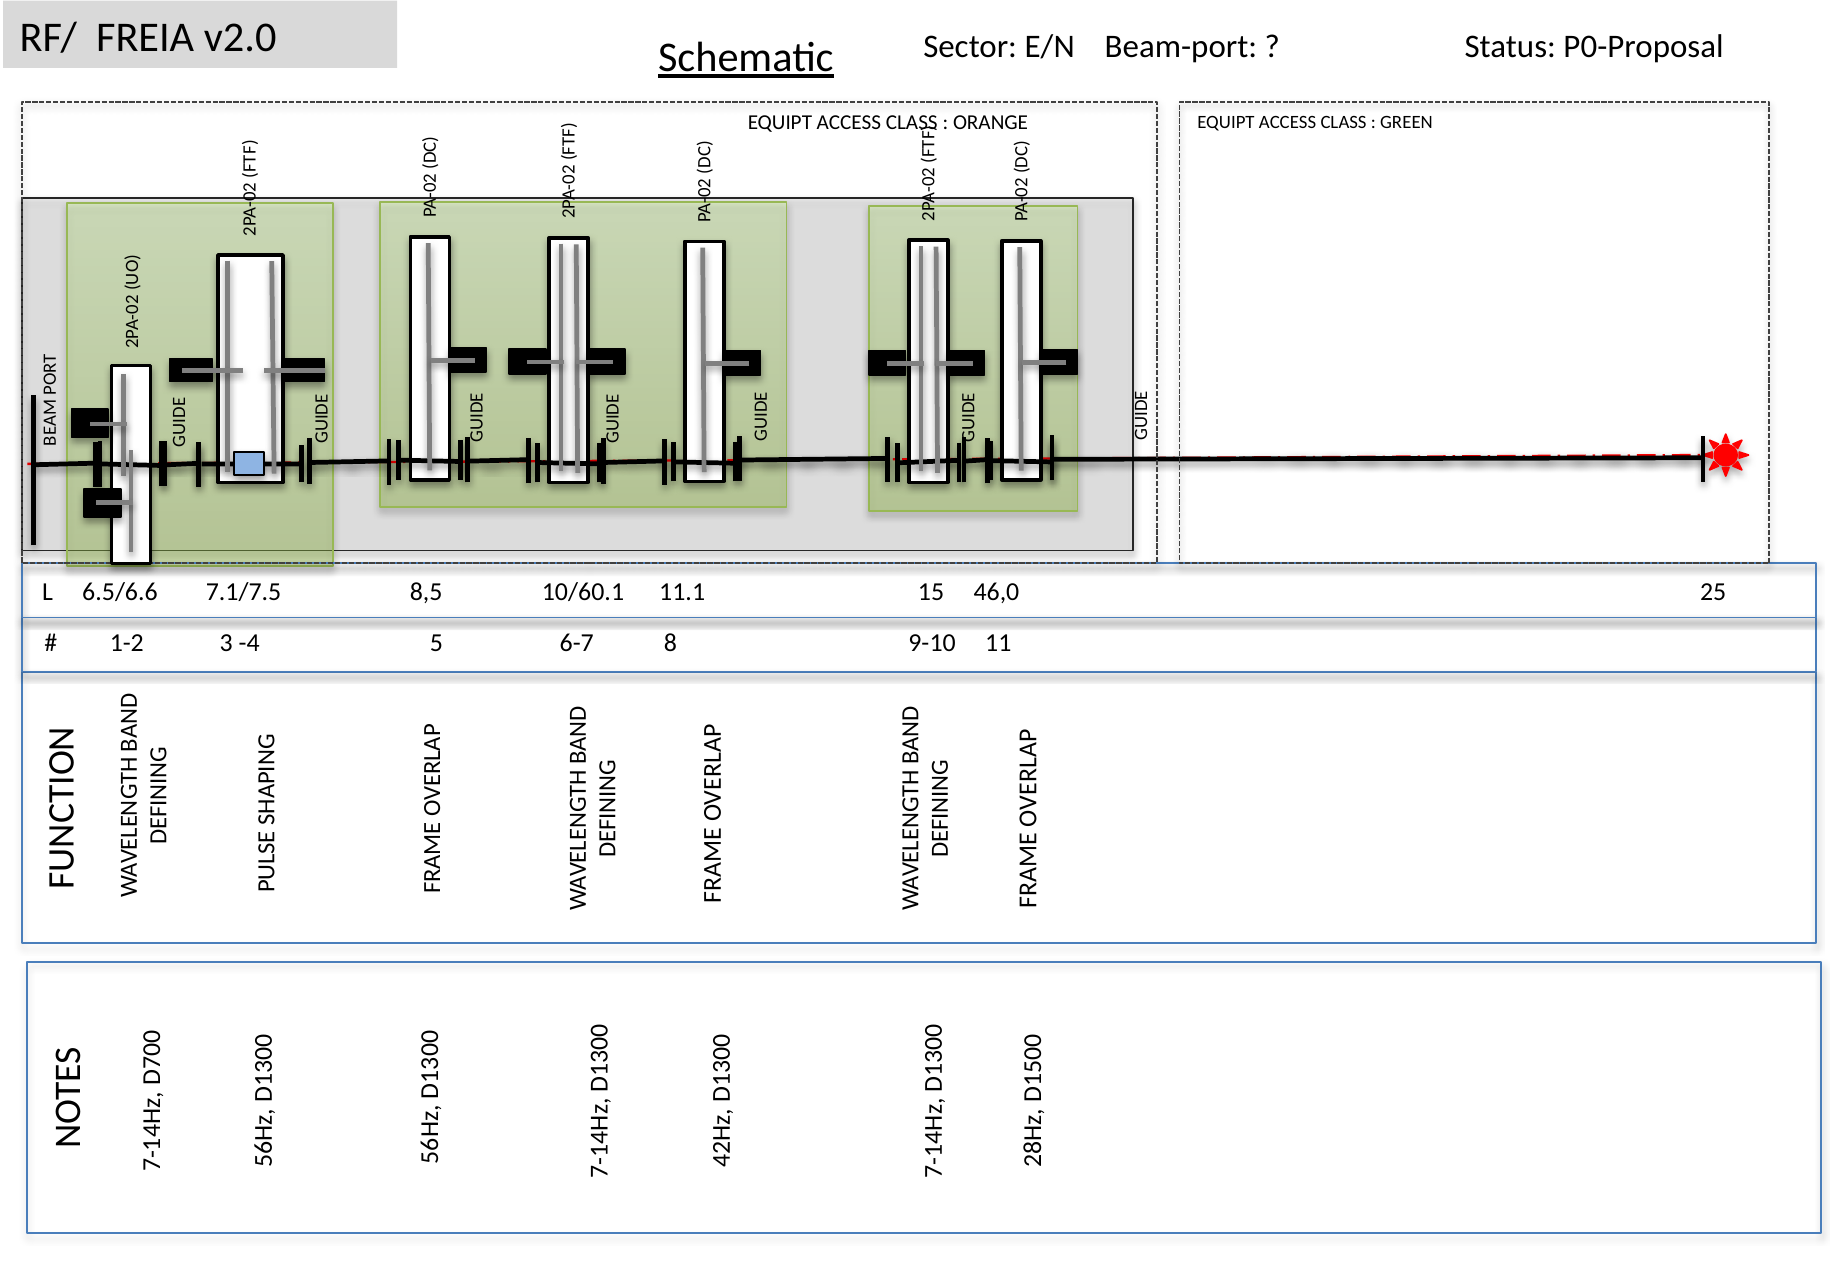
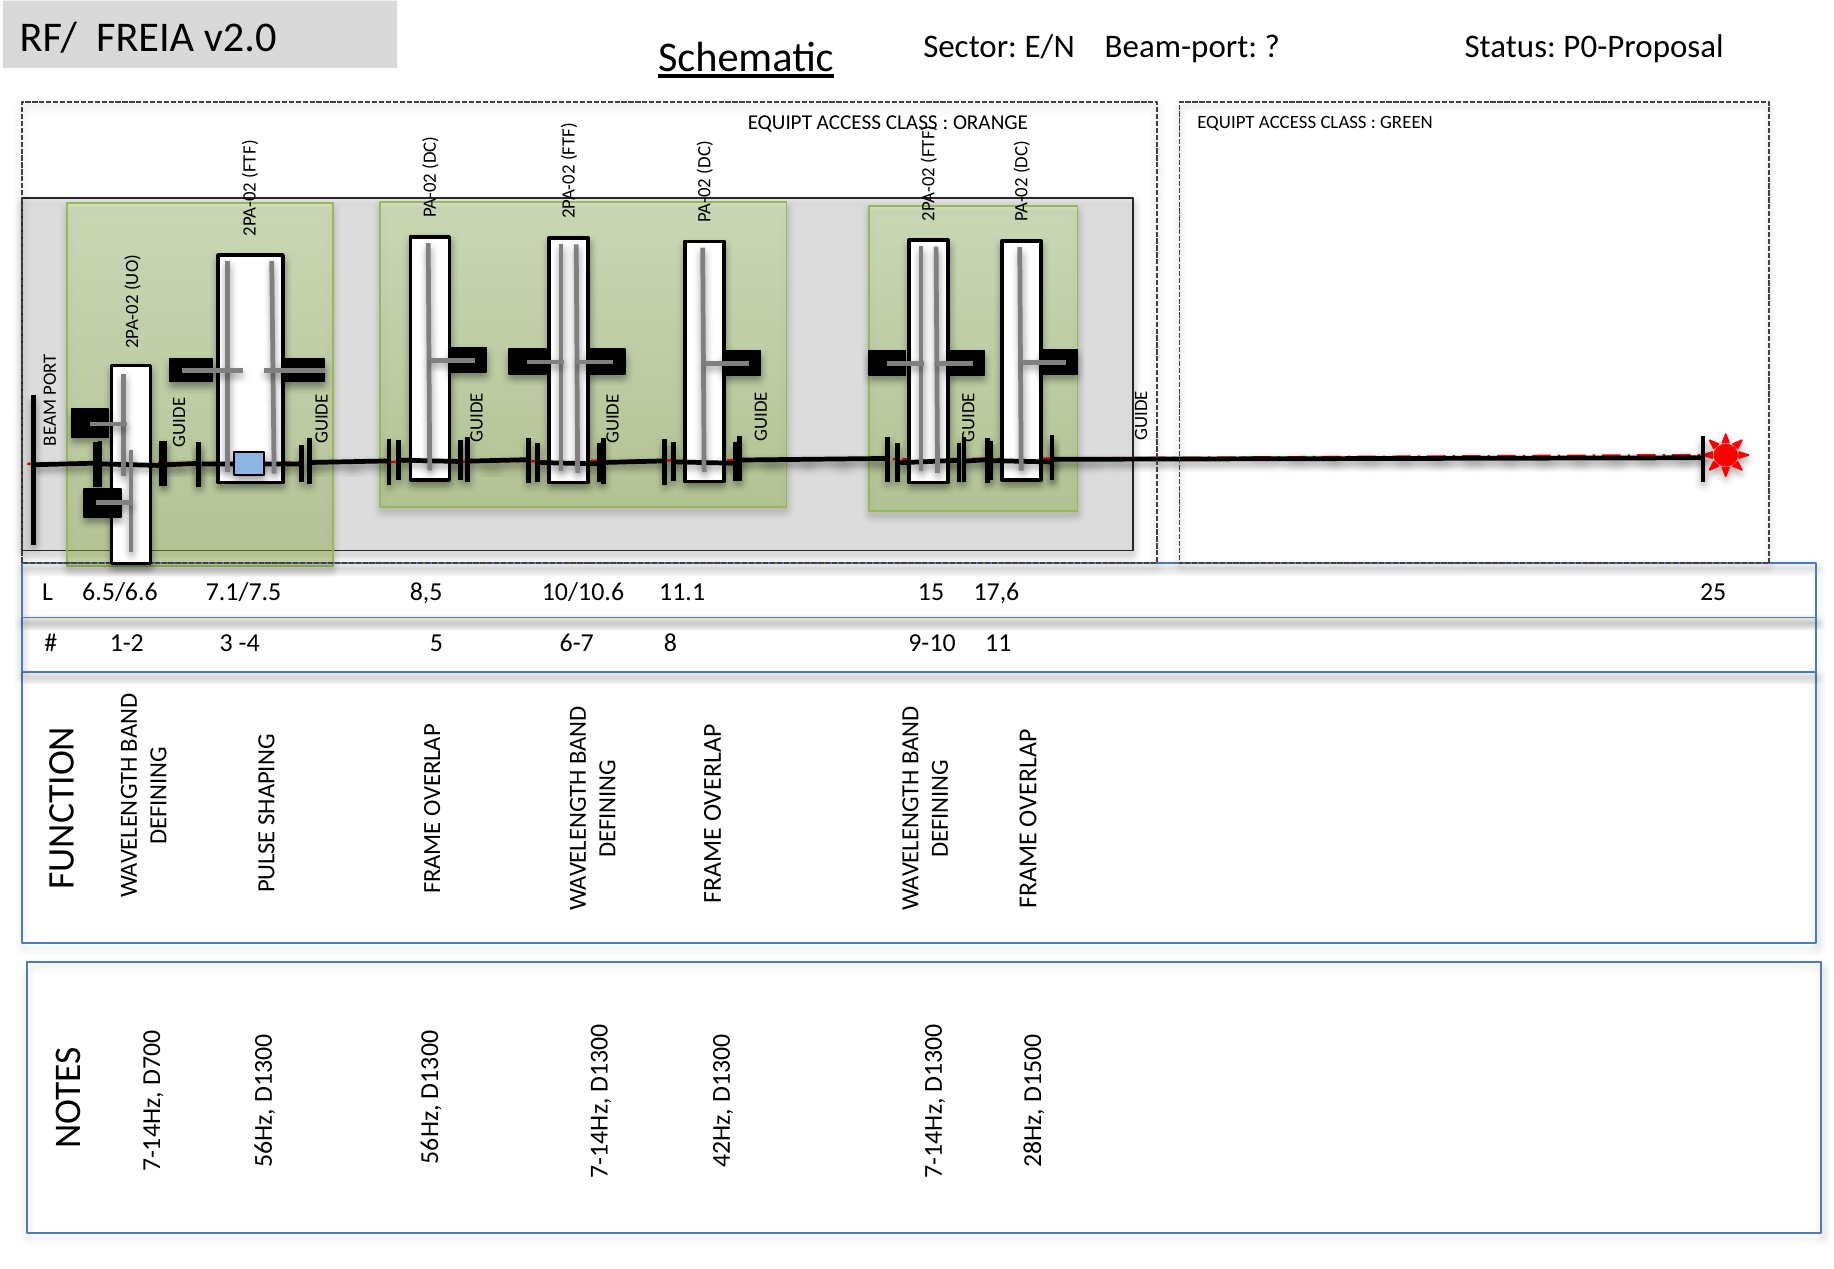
10/60.1: 10/60.1 -> 10/10.6
46,0: 46,0 -> 17,6
